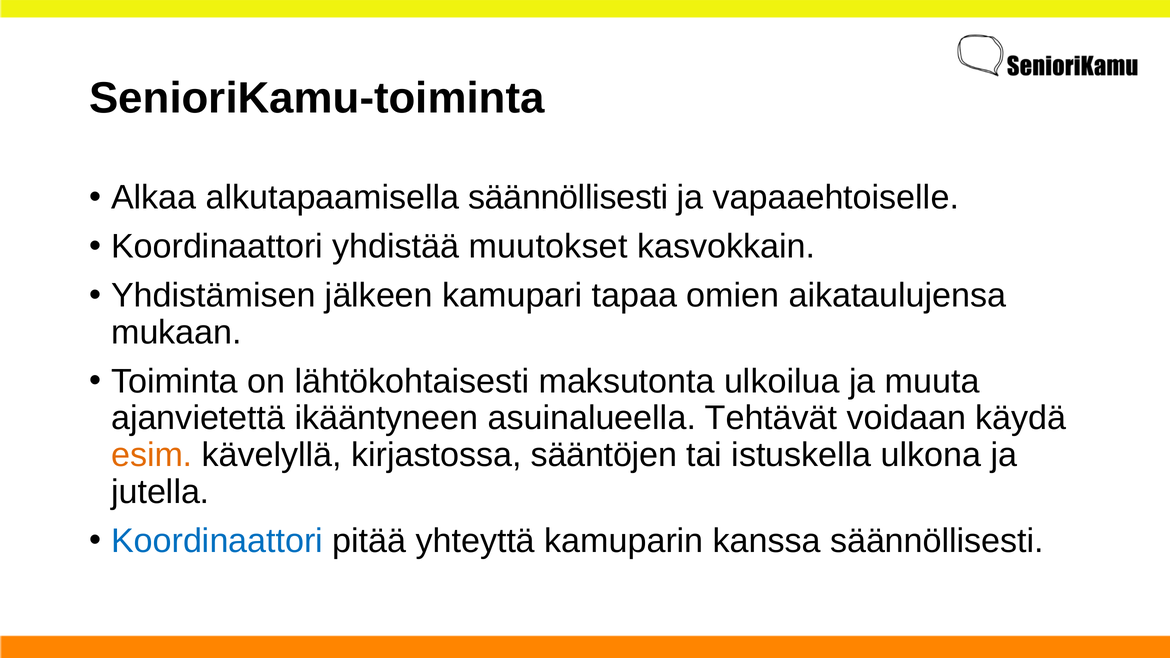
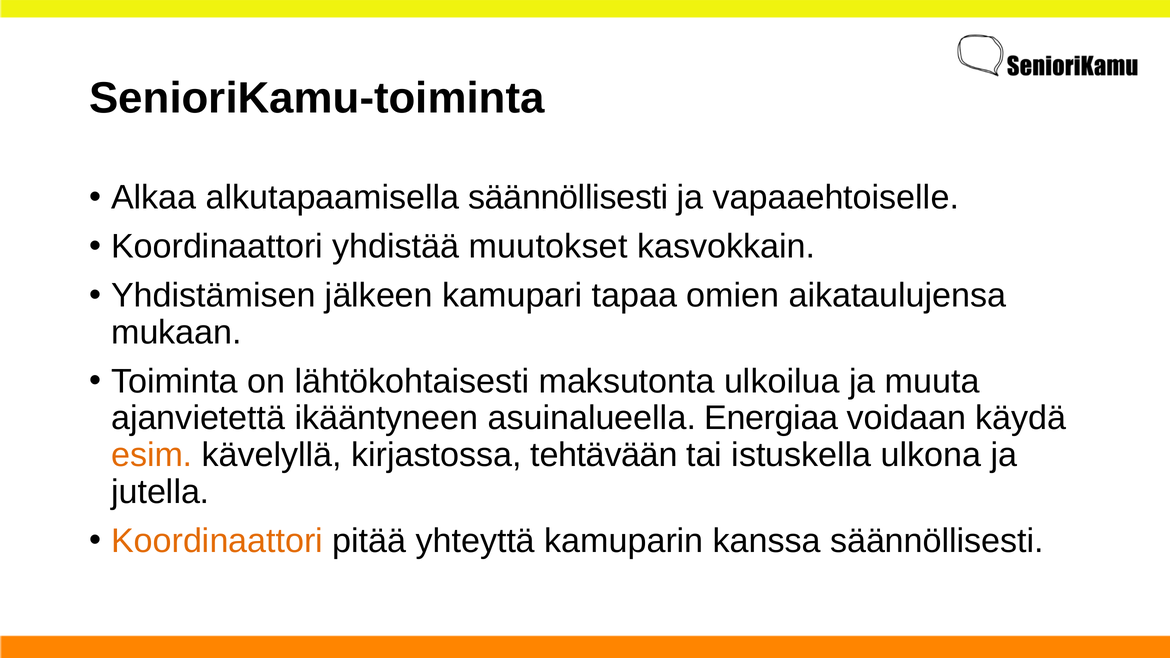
Tehtävät: Tehtävät -> Energiaa
sääntöjen: sääntöjen -> tehtävään
Koordinaattori at (217, 541) colour: blue -> orange
